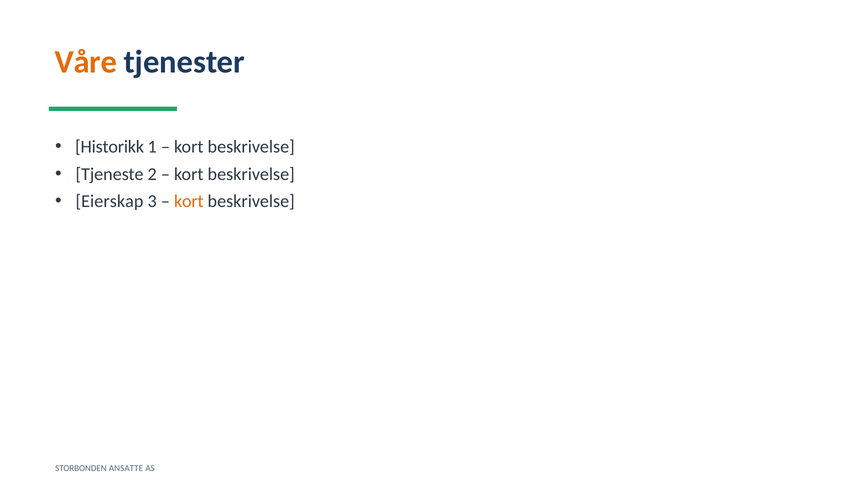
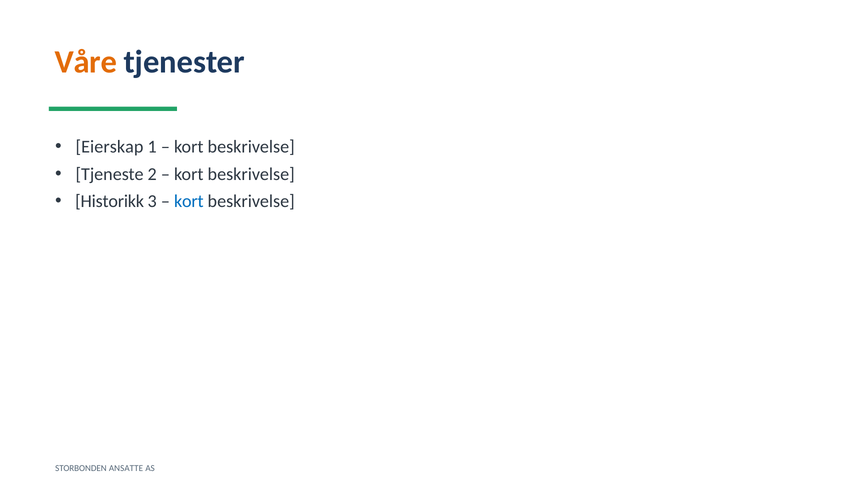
Historikk: Historikk -> Eierskap
Eierskap: Eierskap -> Historikk
kort at (189, 201) colour: orange -> blue
